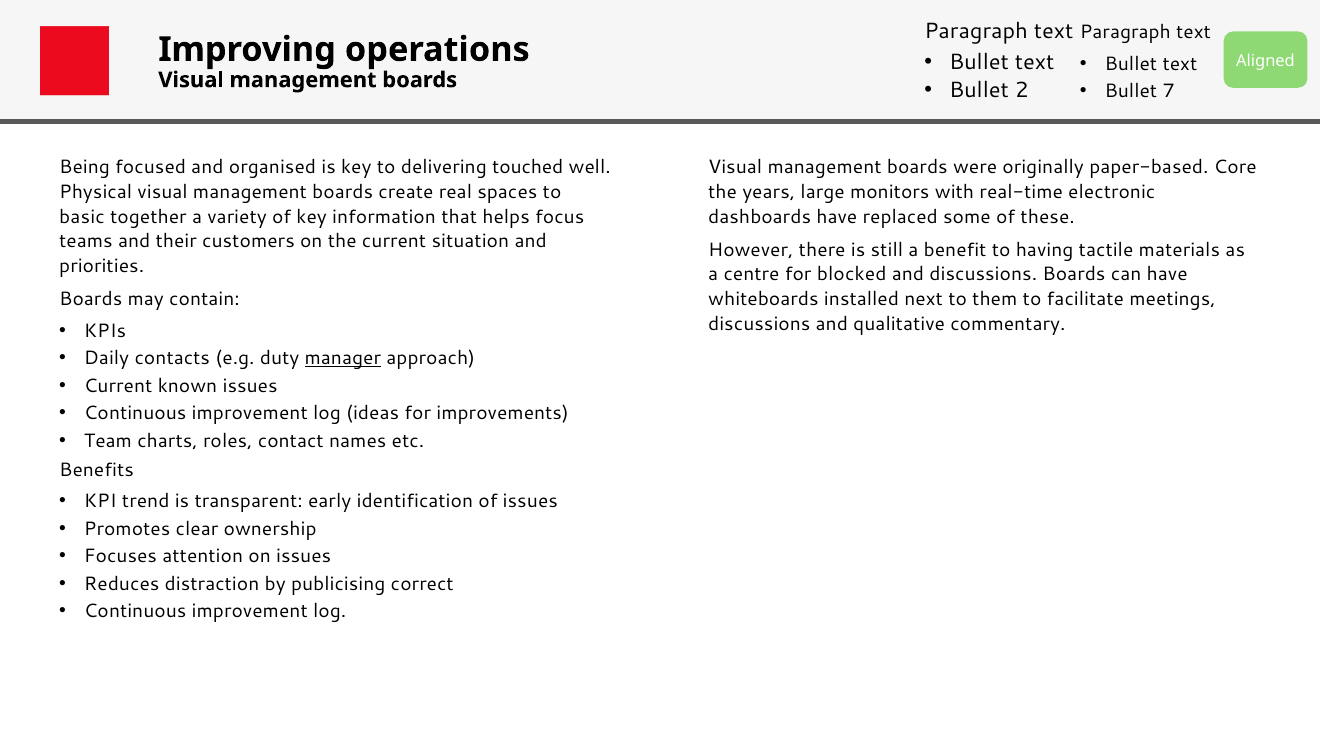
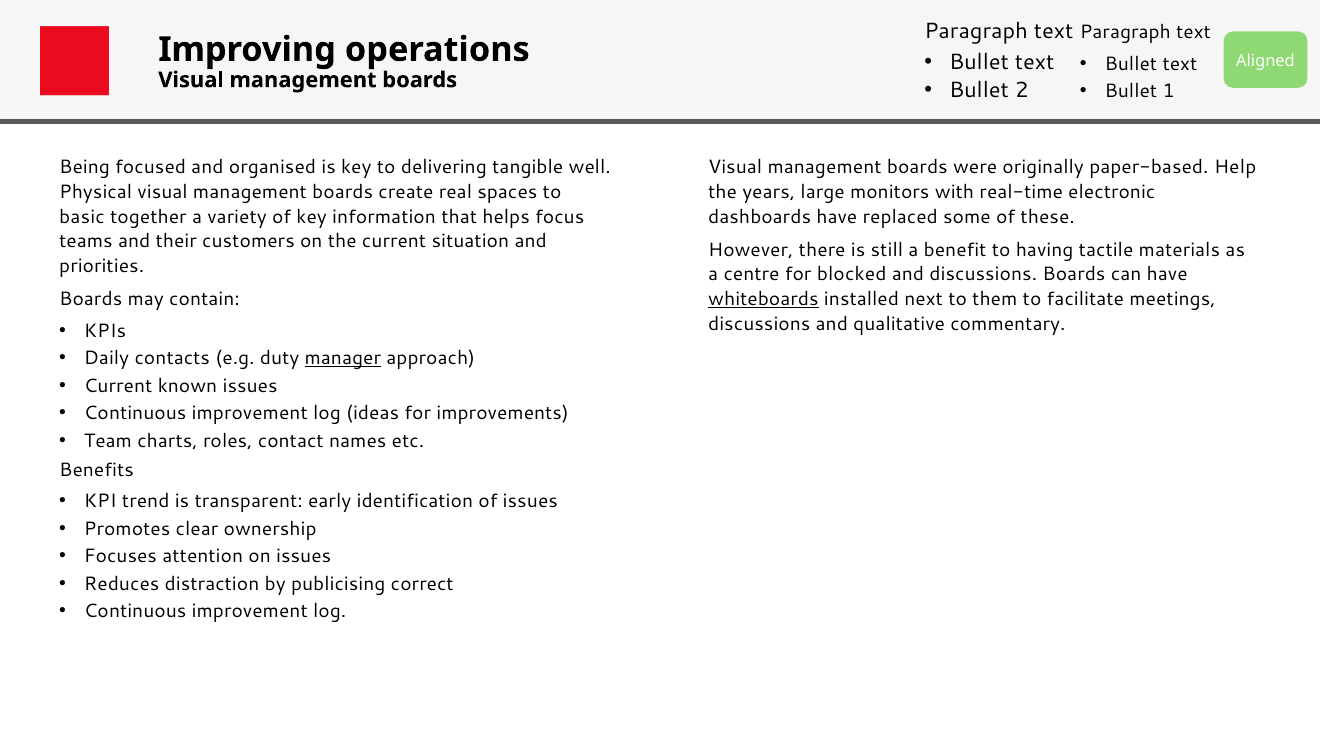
7: 7 -> 1
touched: touched -> tangible
Core: Core -> Help
whiteboards underline: none -> present
